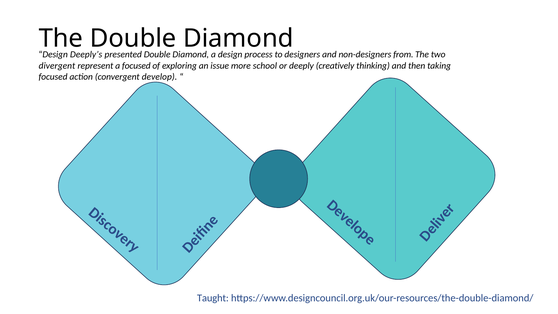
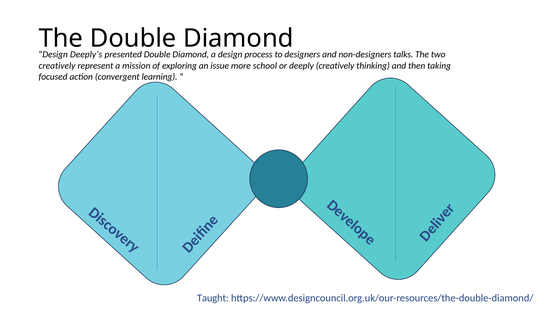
from: from -> talks
divergent at (57, 66): divergent -> creatively
a focused: focused -> mission
develop: develop -> learning
